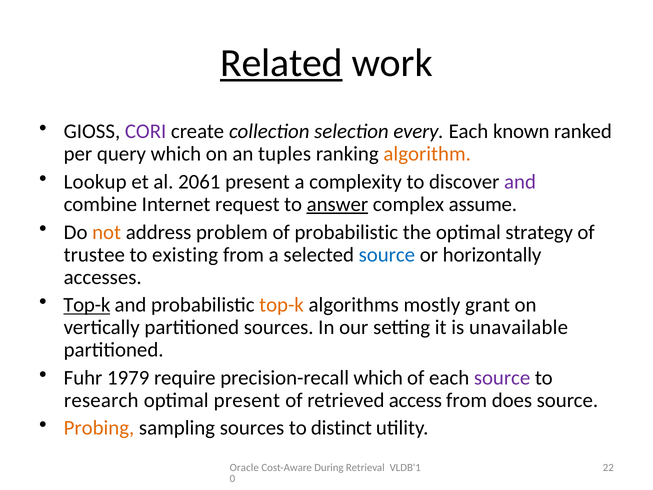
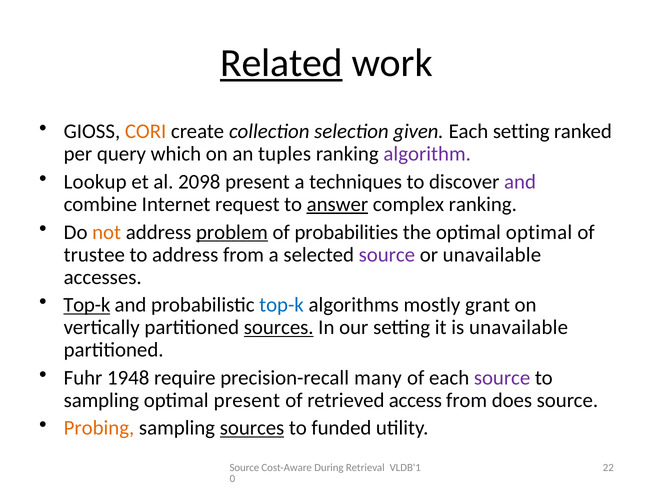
CORI colour: purple -> orange
every: every -> given
Each known: known -> setting
algorithm colour: orange -> purple
2061: 2061 -> 2098
complexity: complexity -> techniques
complex assume: assume -> ranking
problem underline: none -> present
of probabilistic: probabilistic -> probabilities
optimal strategy: strategy -> optimal
to existing: existing -> address
source at (387, 255) colour: blue -> purple
or horizontally: horizontally -> unavailable
top-k at (282, 305) colour: orange -> blue
sources at (279, 327) underline: none -> present
1979: 1979 -> 1948
precision-recall which: which -> many
research at (101, 400): research -> sampling
sources at (252, 428) underline: none -> present
distinct: distinct -> funded
Oracle at (244, 468): Oracle -> Source
